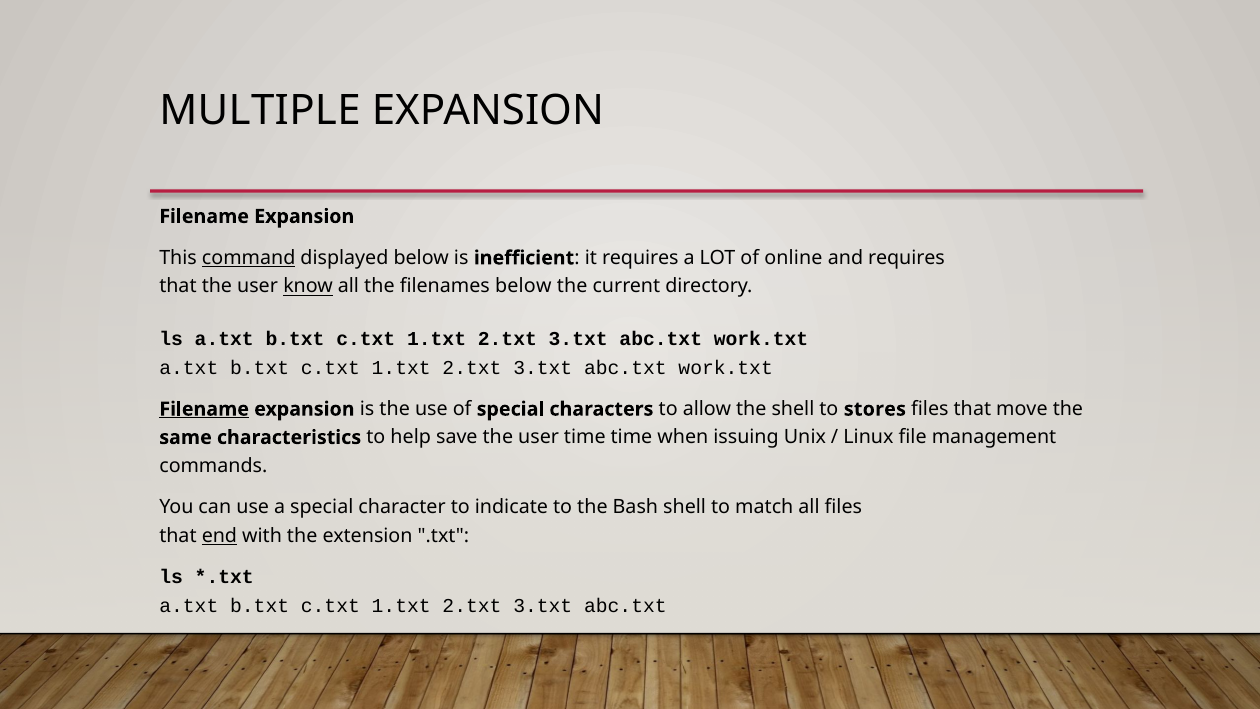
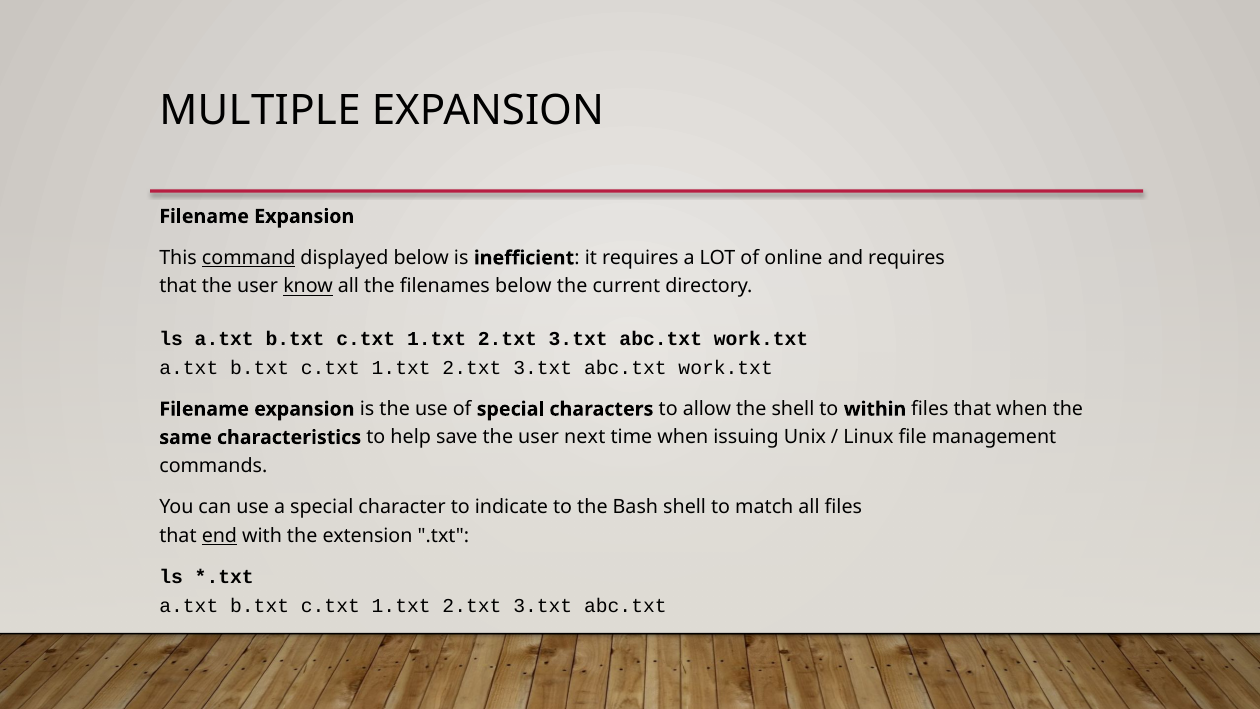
Filename at (204, 409) underline: present -> none
stores: stores -> within
that move: move -> when
user time: time -> next
